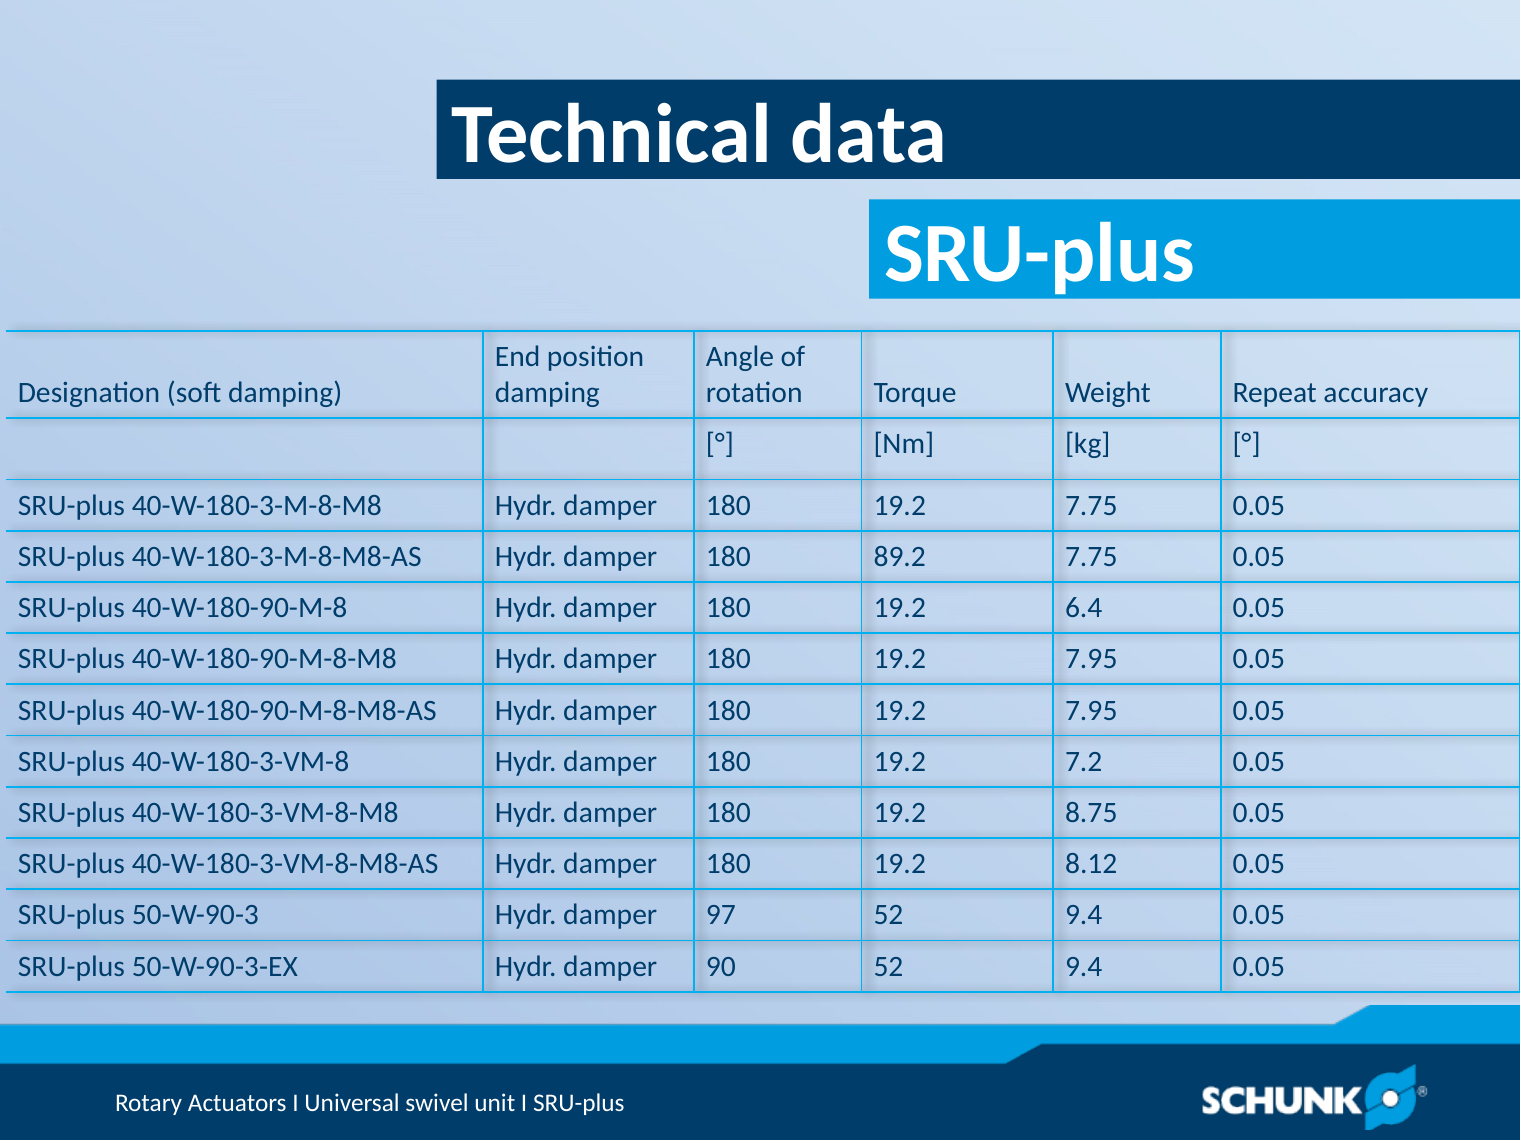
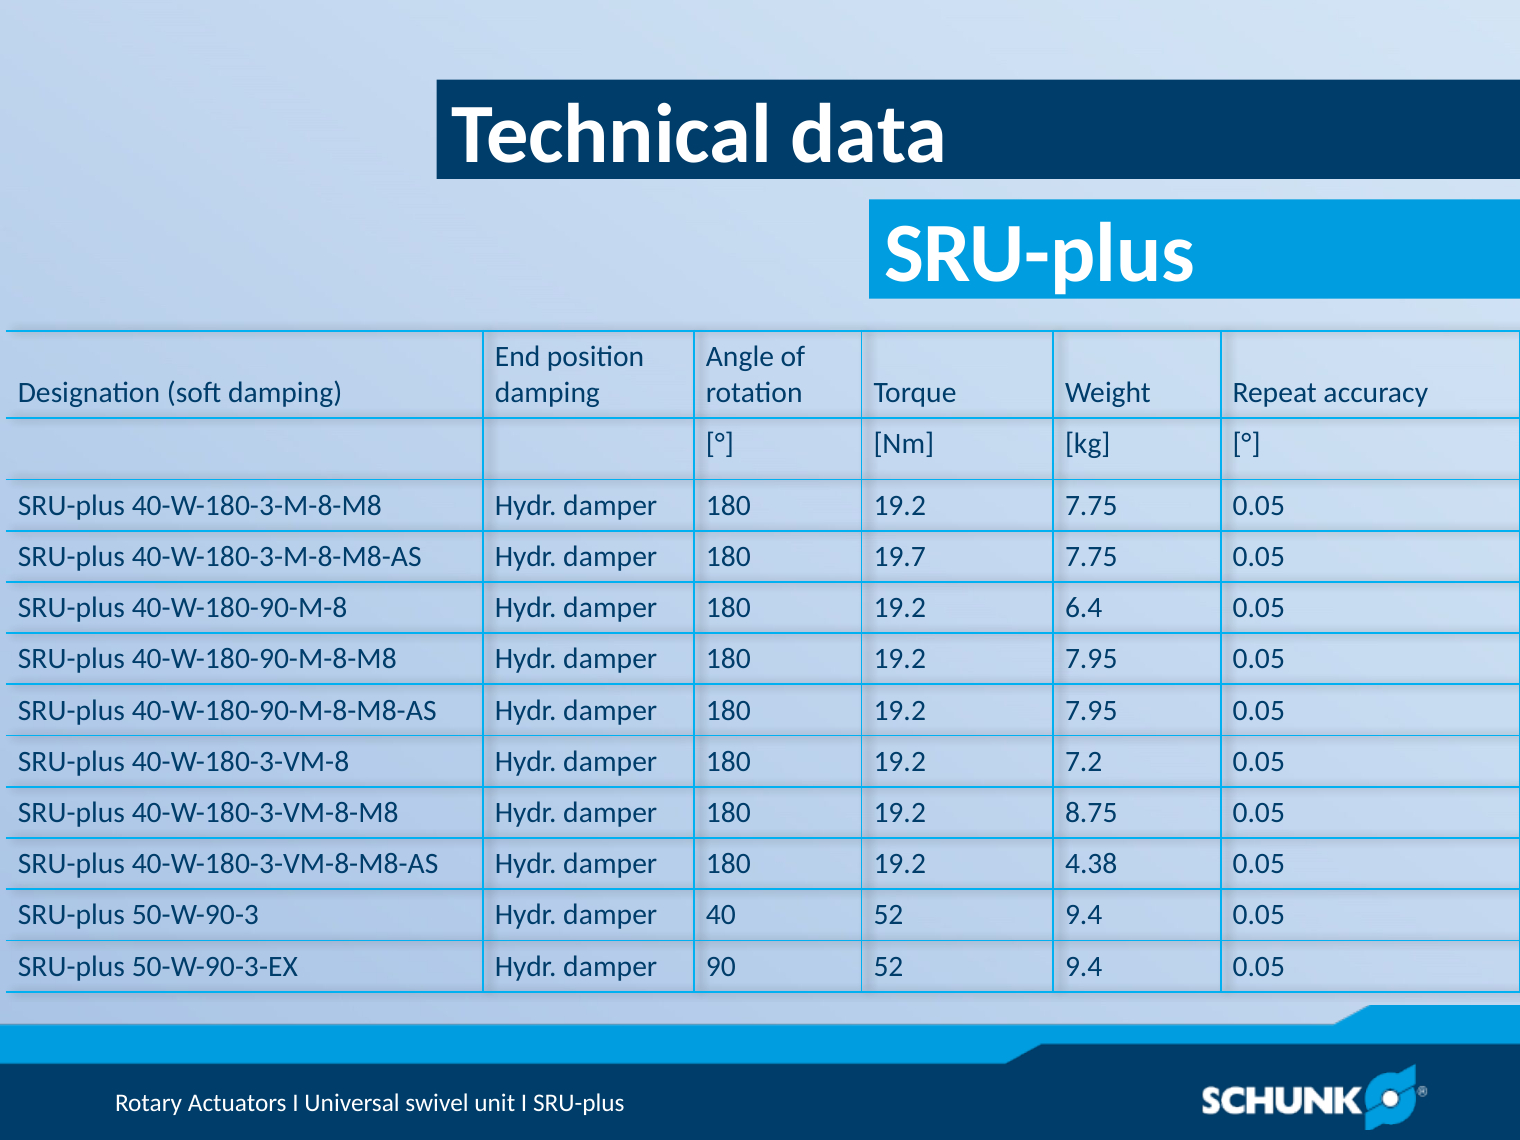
89.2: 89.2 -> 19.7
8.12: 8.12 -> 4.38
97: 97 -> 40
